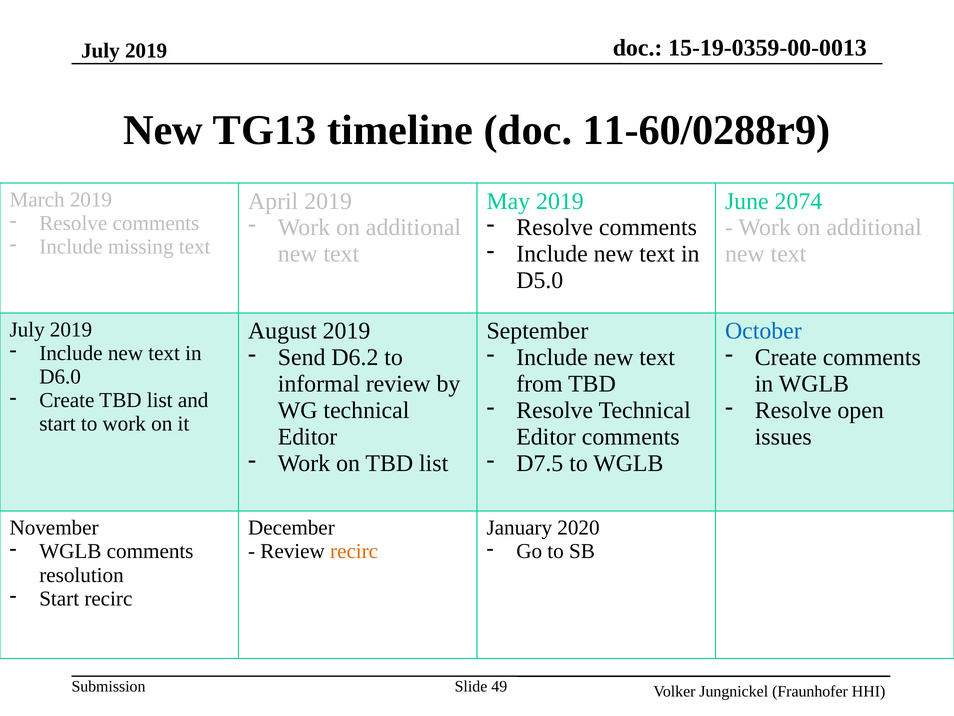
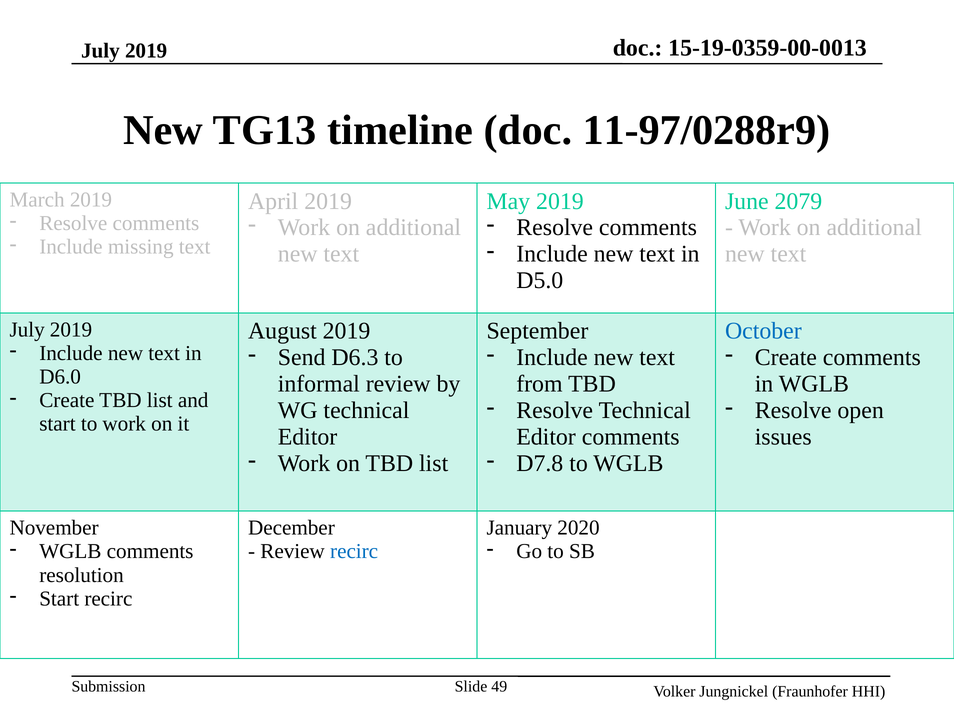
11-60/0288r9: 11-60/0288r9 -> 11-97/0288r9
2074: 2074 -> 2079
D6.2: D6.2 -> D6.3
D7.5: D7.5 -> D7.8
recirc at (354, 551) colour: orange -> blue
